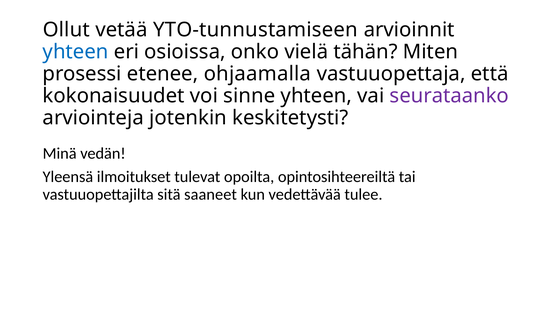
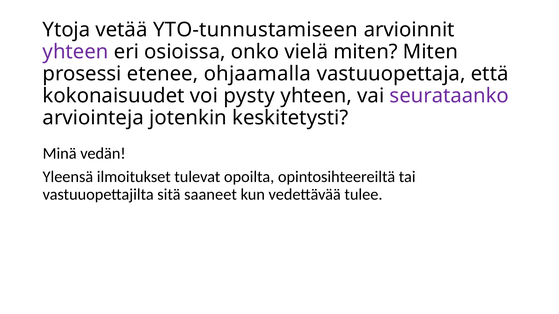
Ollut: Ollut -> Ytoja
yhteen at (76, 52) colour: blue -> purple
vielä tähän: tähän -> miten
sinne: sinne -> pysty
